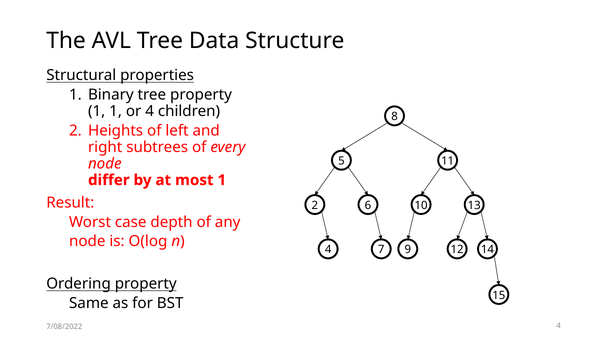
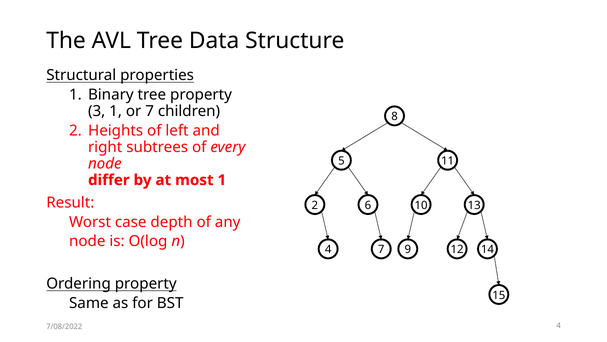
1 at (97, 111): 1 -> 3
or 4: 4 -> 7
